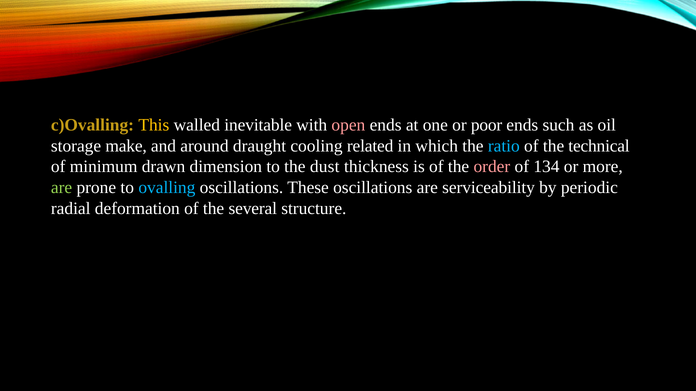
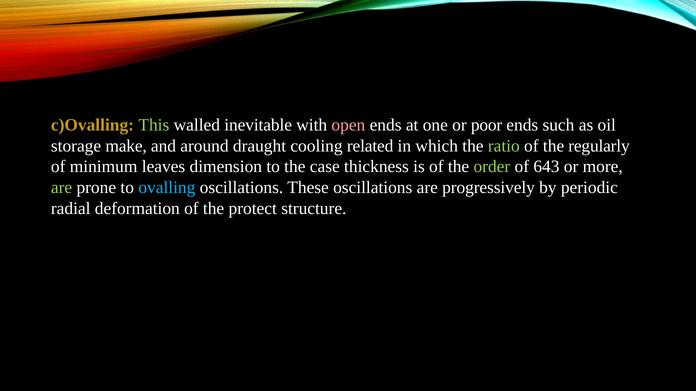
This colour: yellow -> light green
ratio colour: light blue -> light green
technical: technical -> regularly
drawn: drawn -> leaves
dust: dust -> case
order colour: pink -> light green
134: 134 -> 643
serviceability: serviceability -> progressively
several: several -> protect
